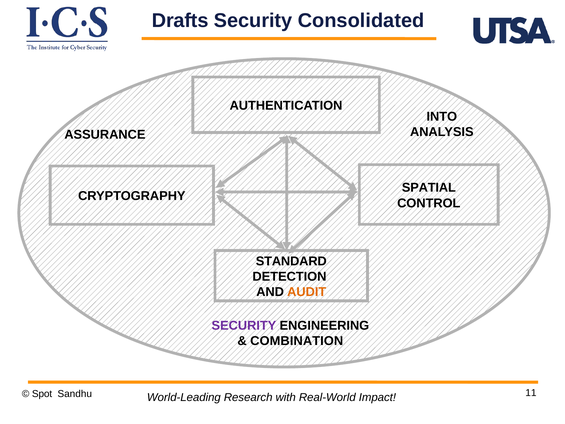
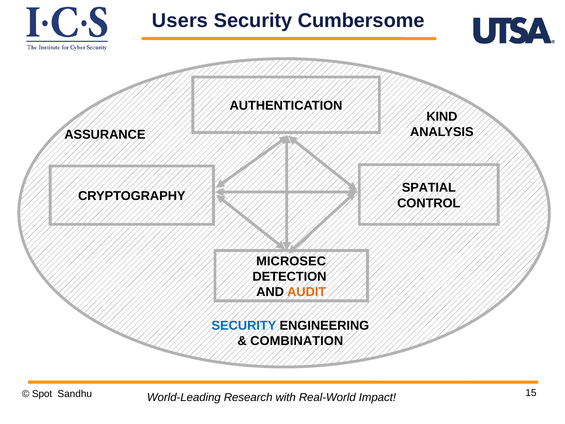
Drafts: Drafts -> Users
Consolidated: Consolidated -> Cumbersome
INTO: INTO -> KIND
STANDARD: STANDARD -> MICROSEC
SECURITY at (244, 325) colour: purple -> blue
11: 11 -> 15
